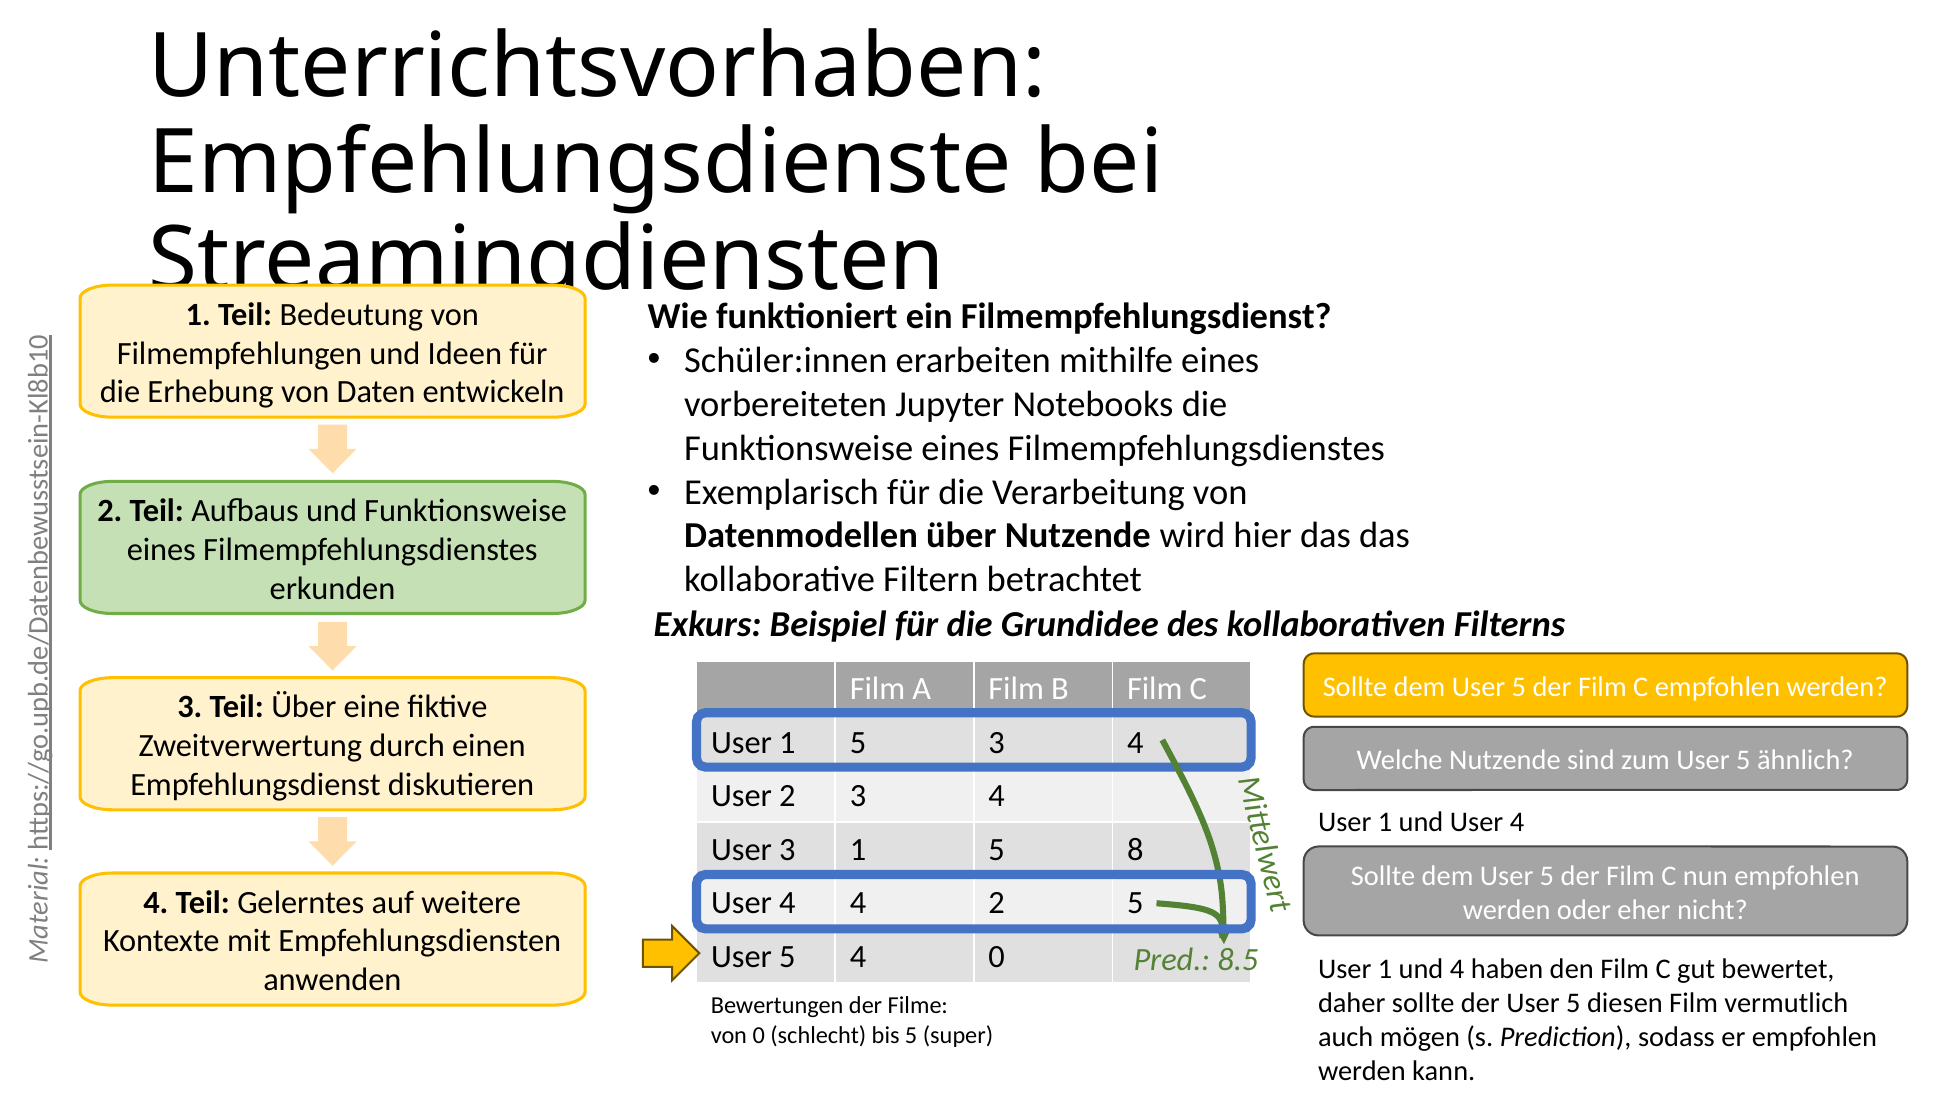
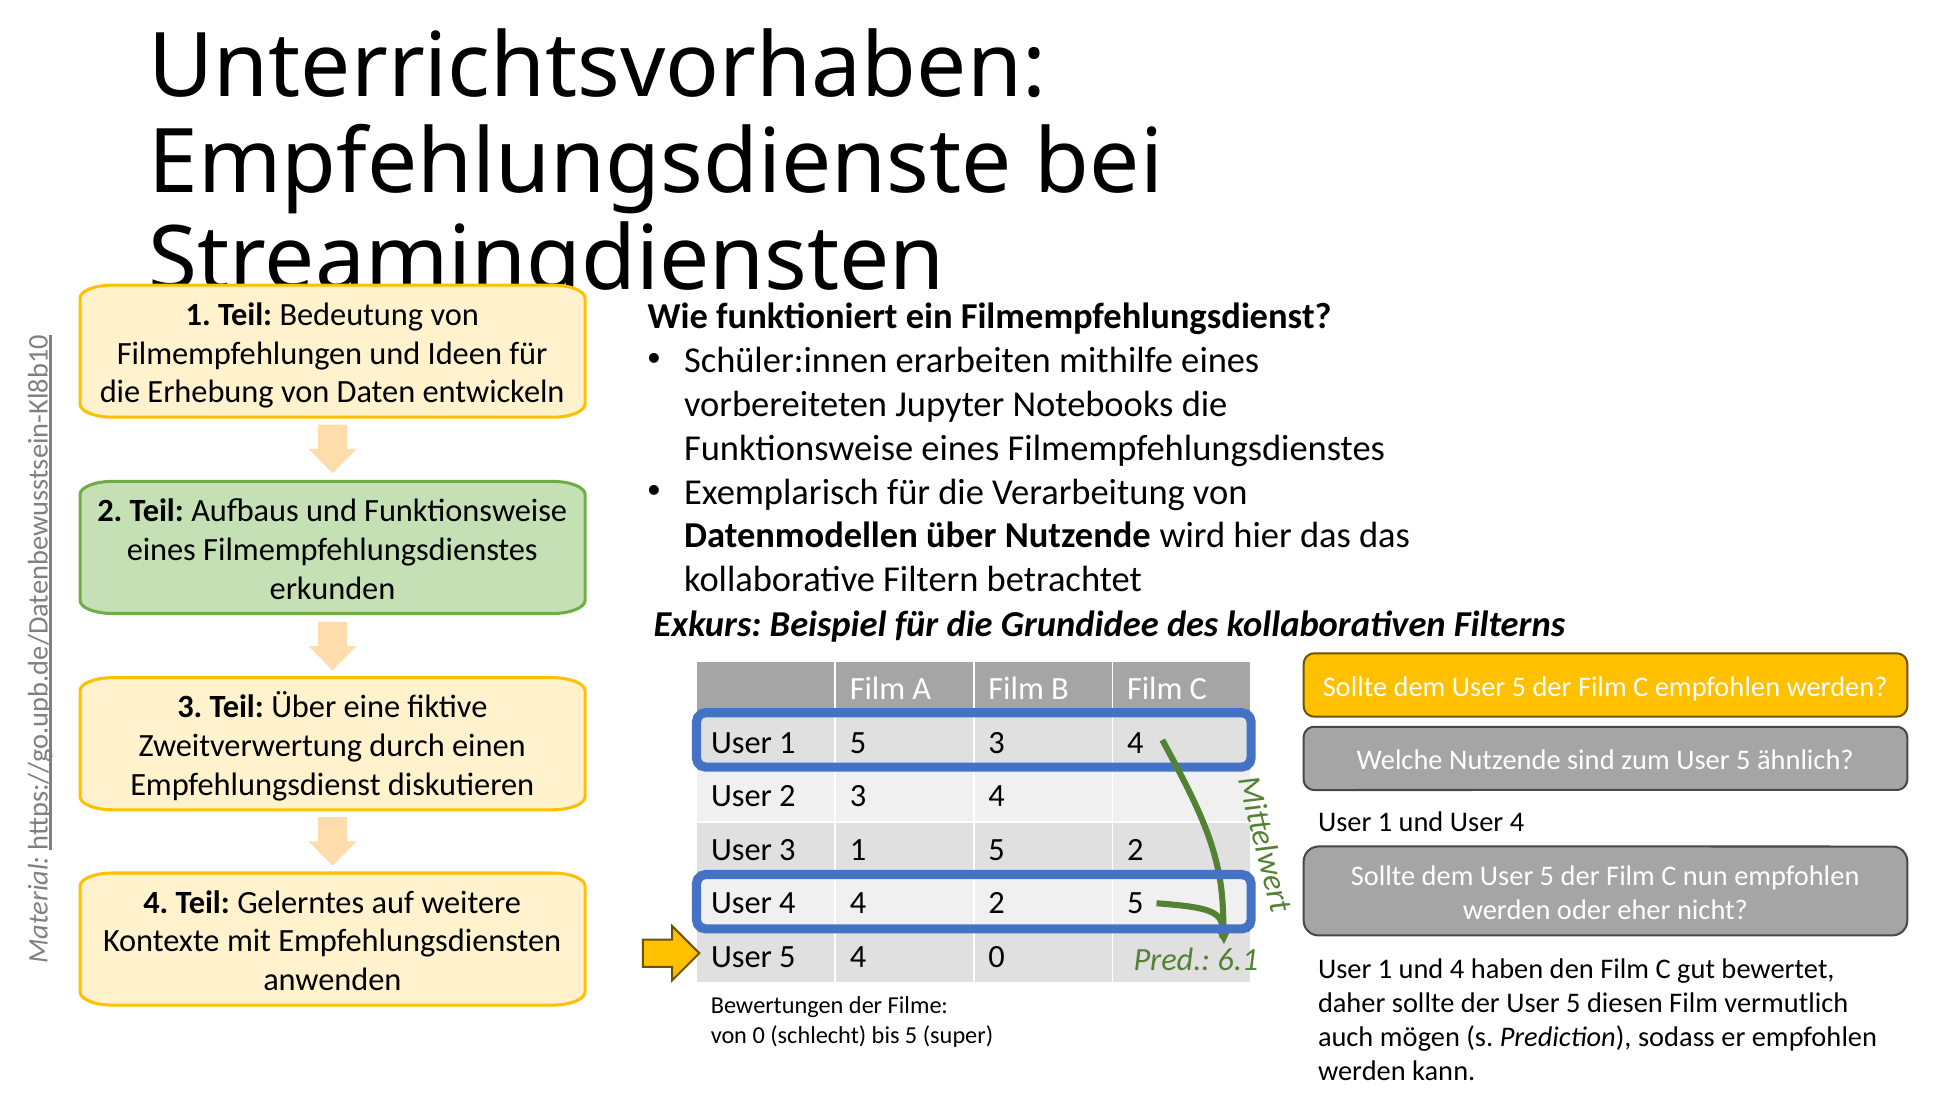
5 8: 8 -> 2
8.5: 8.5 -> 6.1
